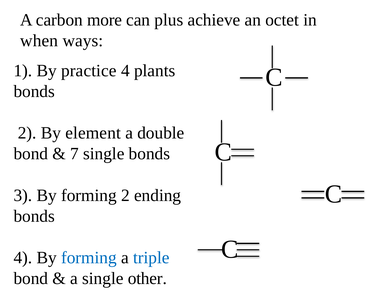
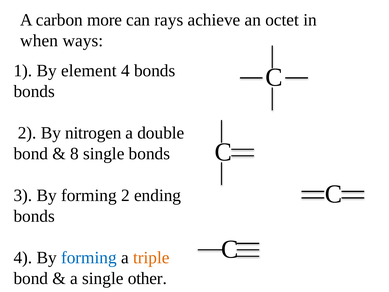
plus: plus -> rays
practice: practice -> element
4 plants: plants -> bonds
element: element -> nitrogen
7: 7 -> 8
triple colour: blue -> orange
